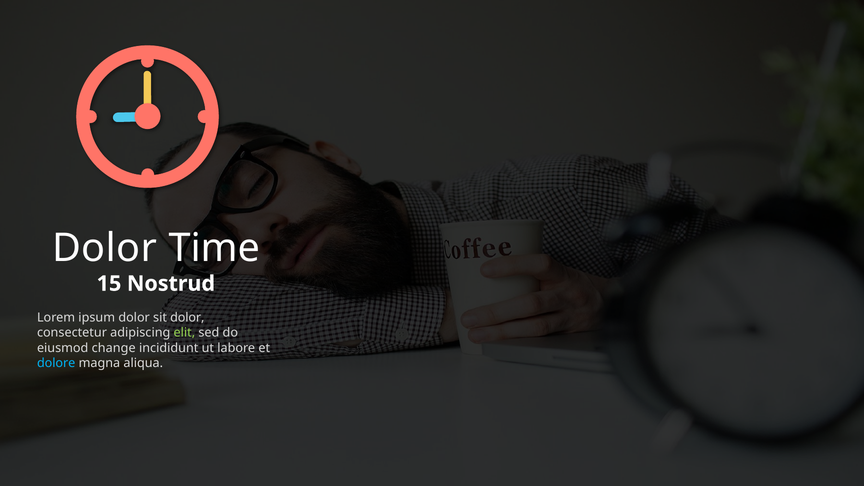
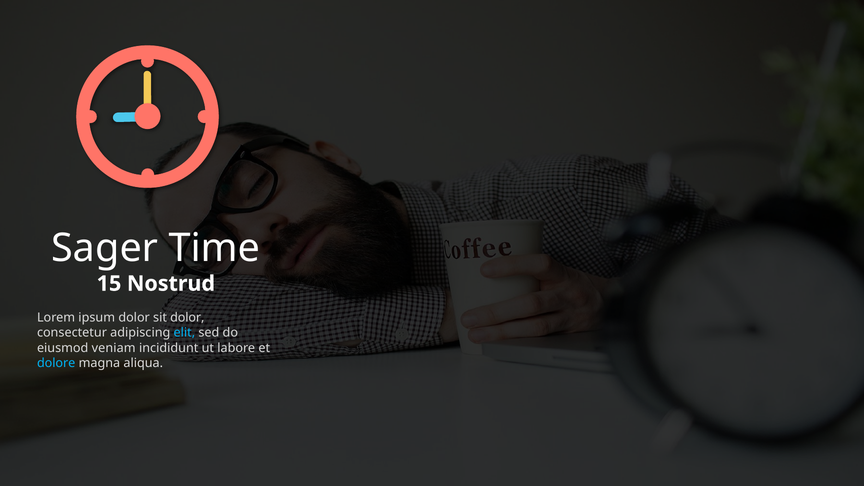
Dolor at (105, 248): Dolor -> Sager
elit colour: light green -> light blue
change: change -> veniam
